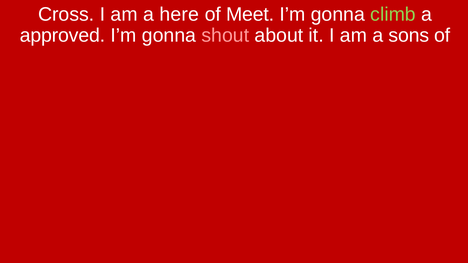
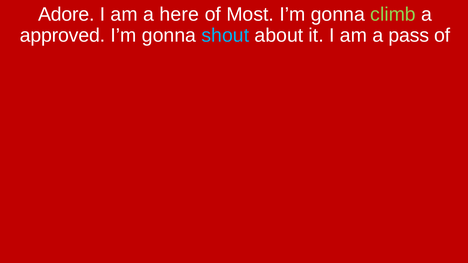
Cross: Cross -> Adore
Meet: Meet -> Most
shout colour: pink -> light blue
sons: sons -> pass
